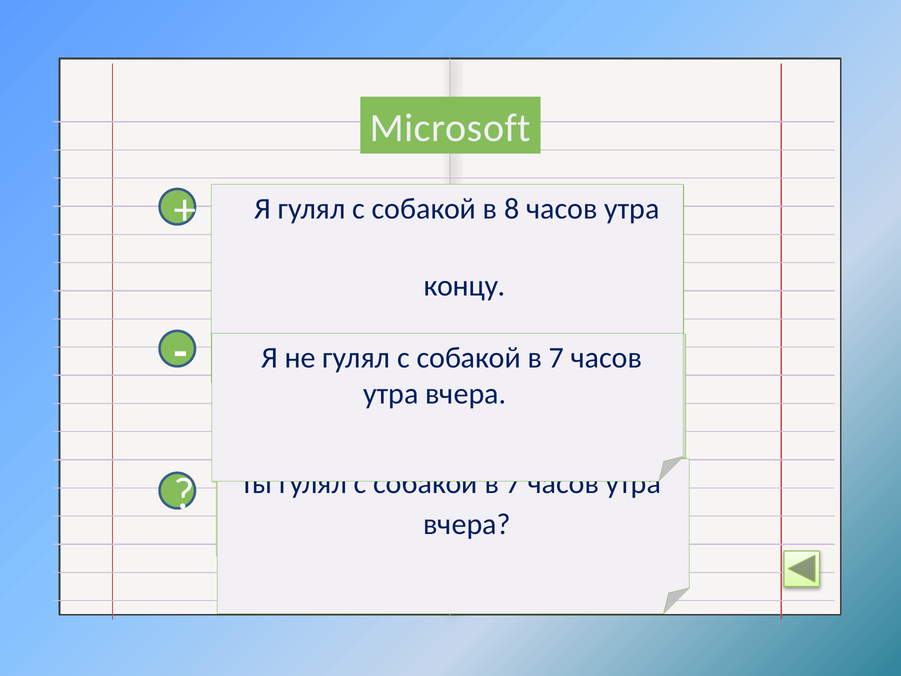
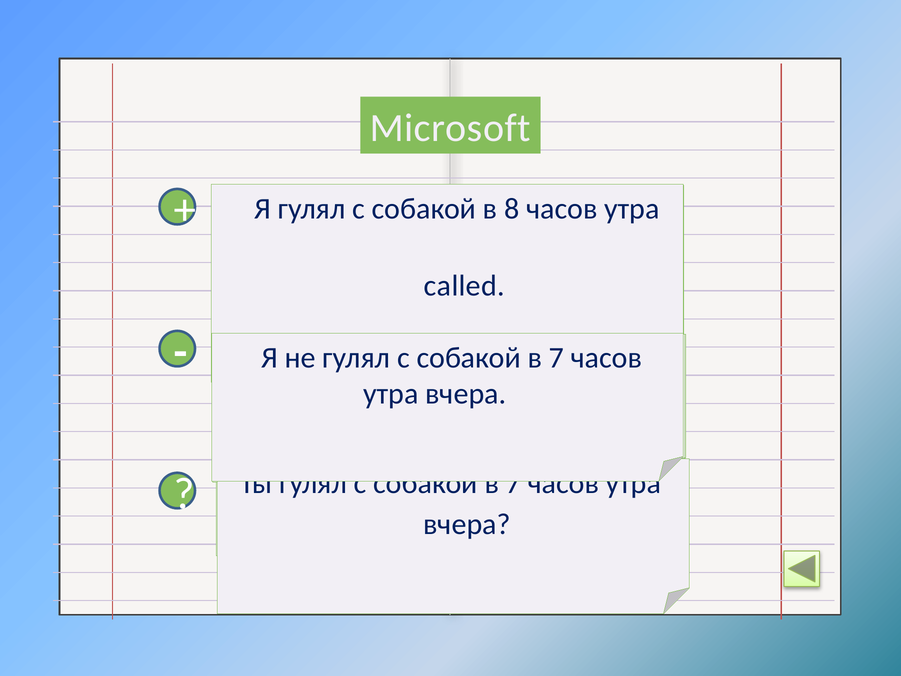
концу: концу -> called
